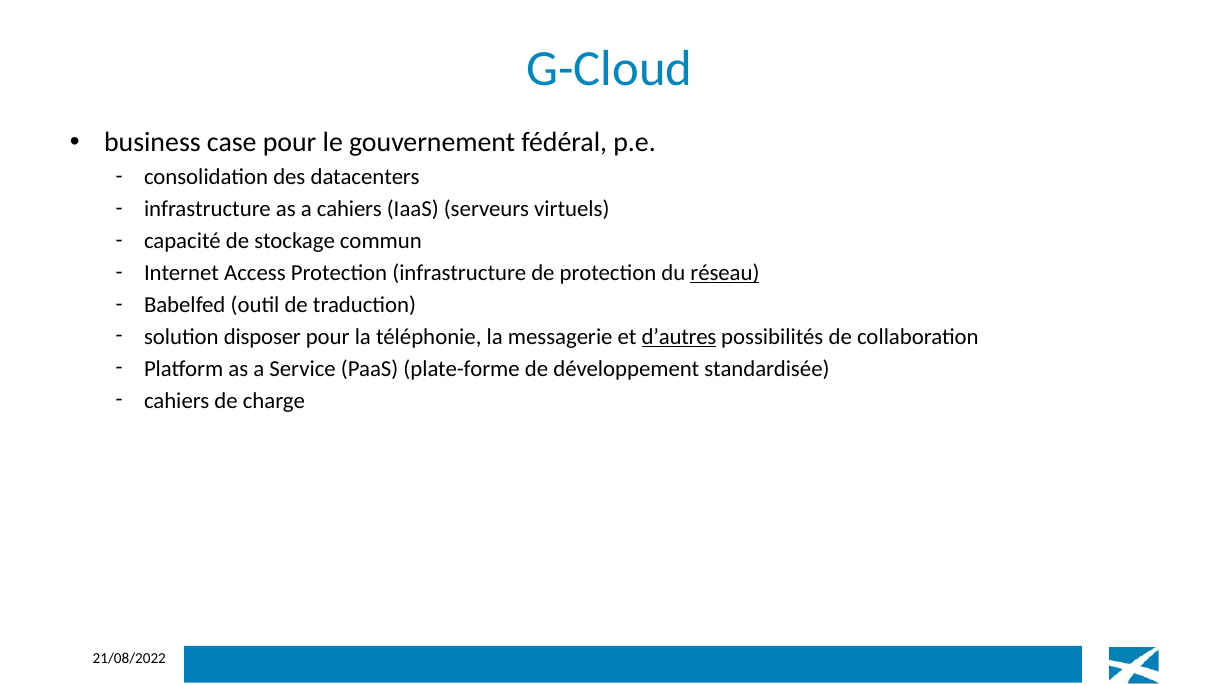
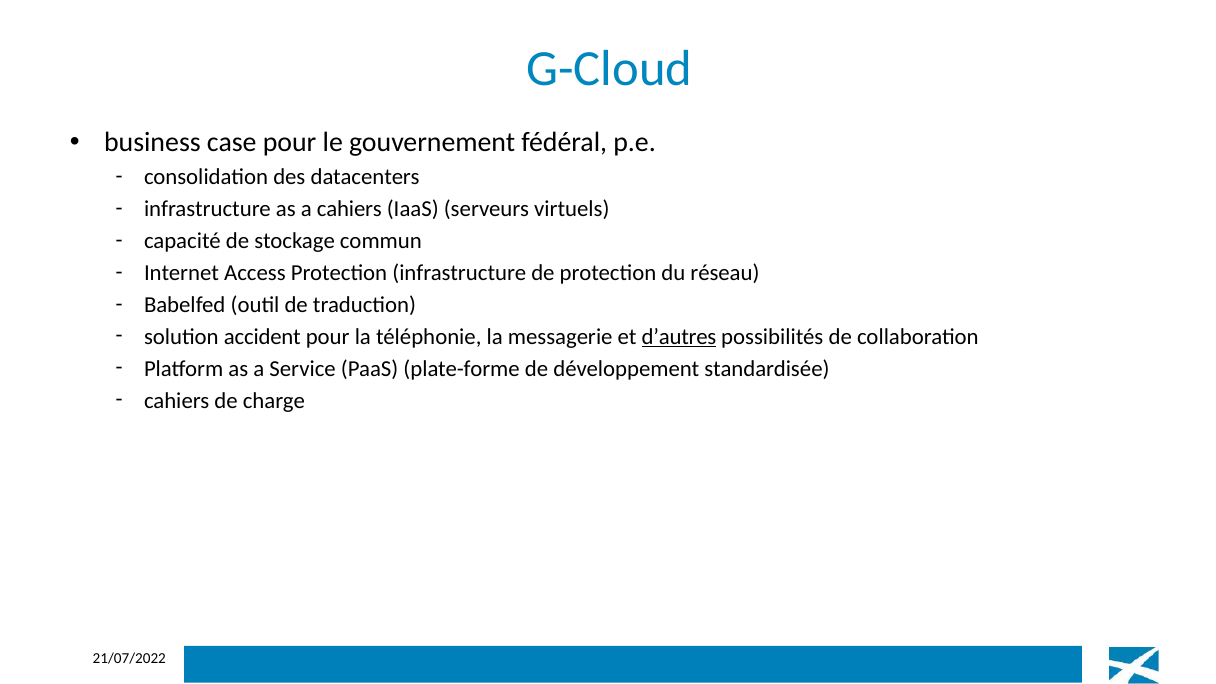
réseau underline: present -> none
disposer: disposer -> accident
21/08/2022: 21/08/2022 -> 21/07/2022
